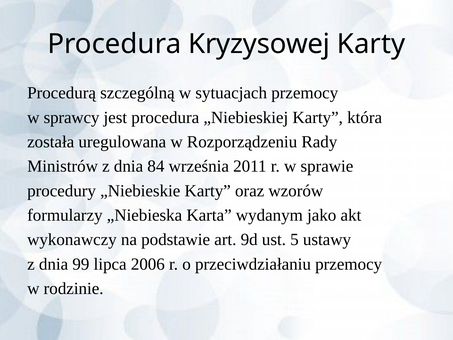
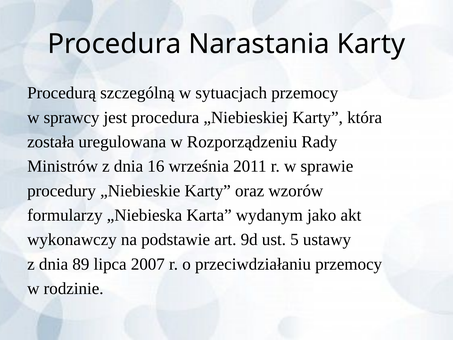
Kryzysowej: Kryzysowej -> Narastania
84: 84 -> 16
99: 99 -> 89
2006: 2006 -> 2007
